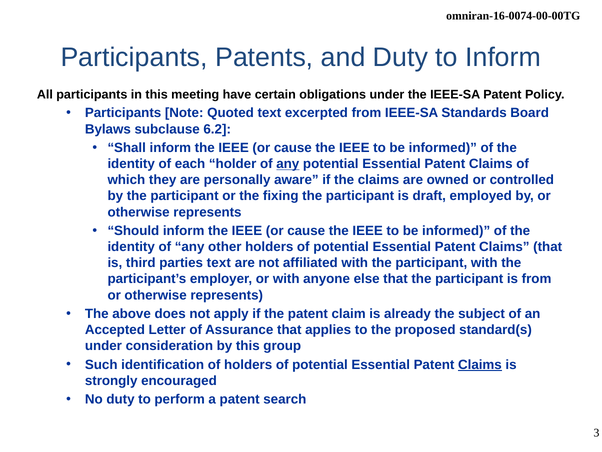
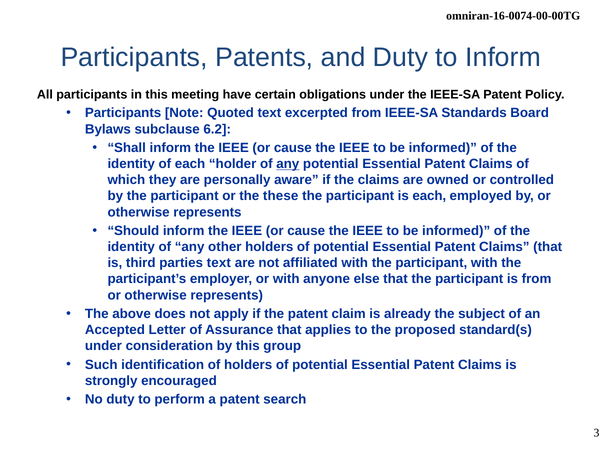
fixing: fixing -> these
is draft: draft -> each
Claims at (480, 364) underline: present -> none
